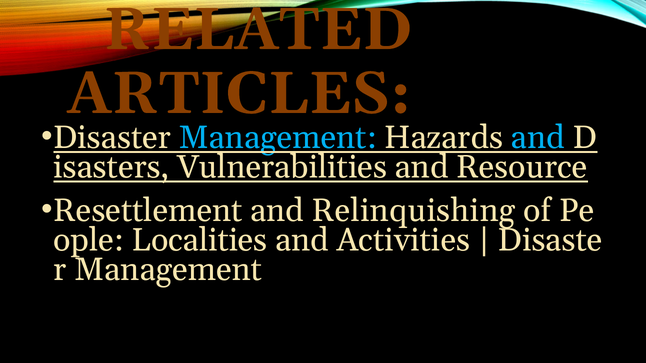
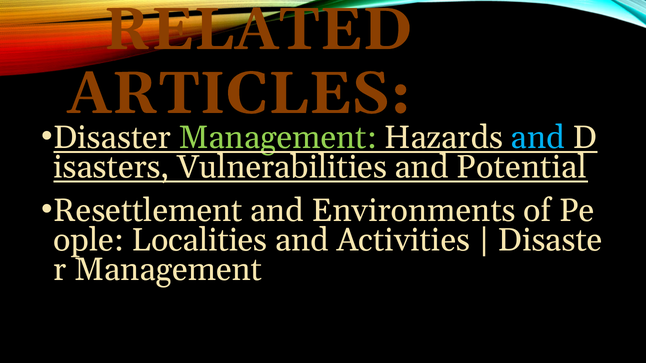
Management at (278, 138) colour: light blue -> light green
Resource: Resource -> Potential
Relinquishing: Relinquishing -> Environments
